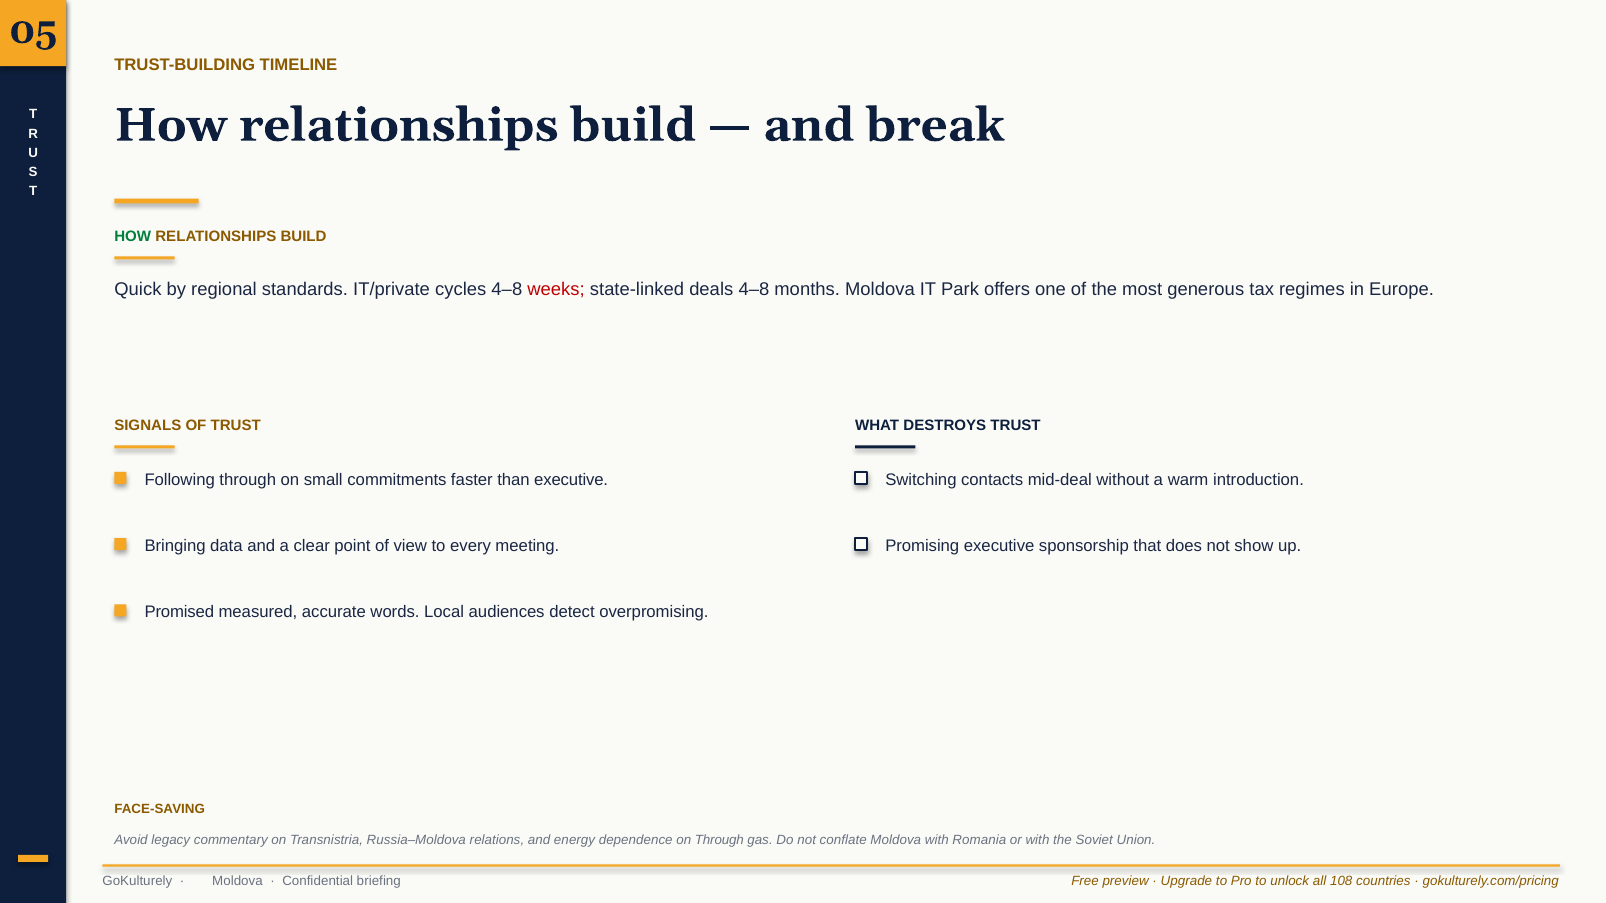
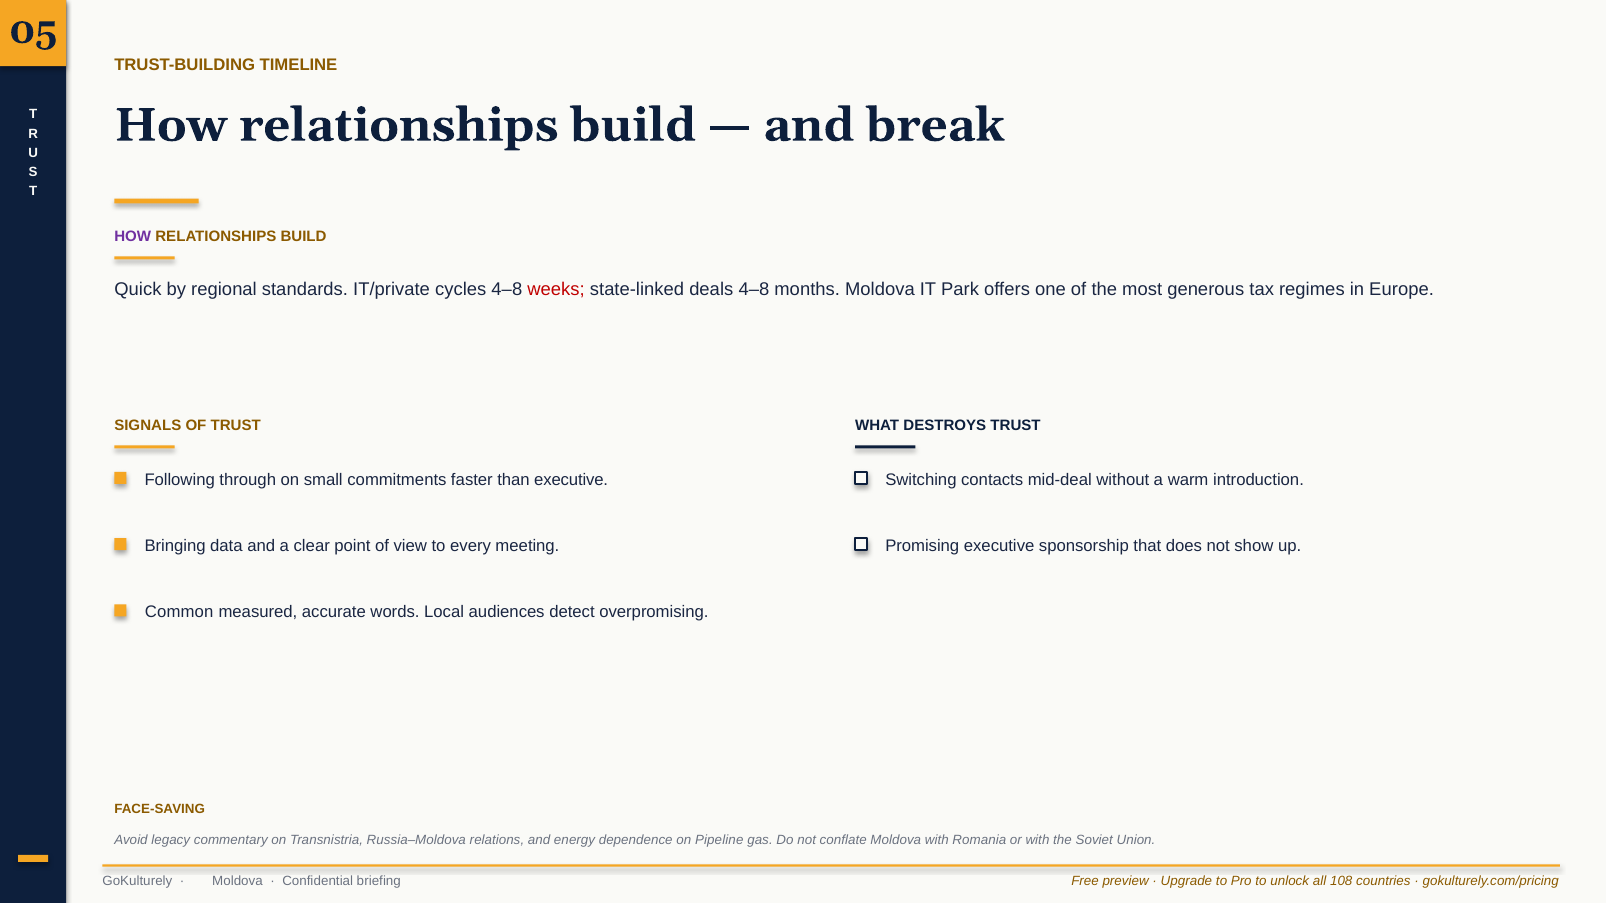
HOW at (133, 236) colour: green -> purple
Promised: Promised -> Common
on Through: Through -> Pipeline
